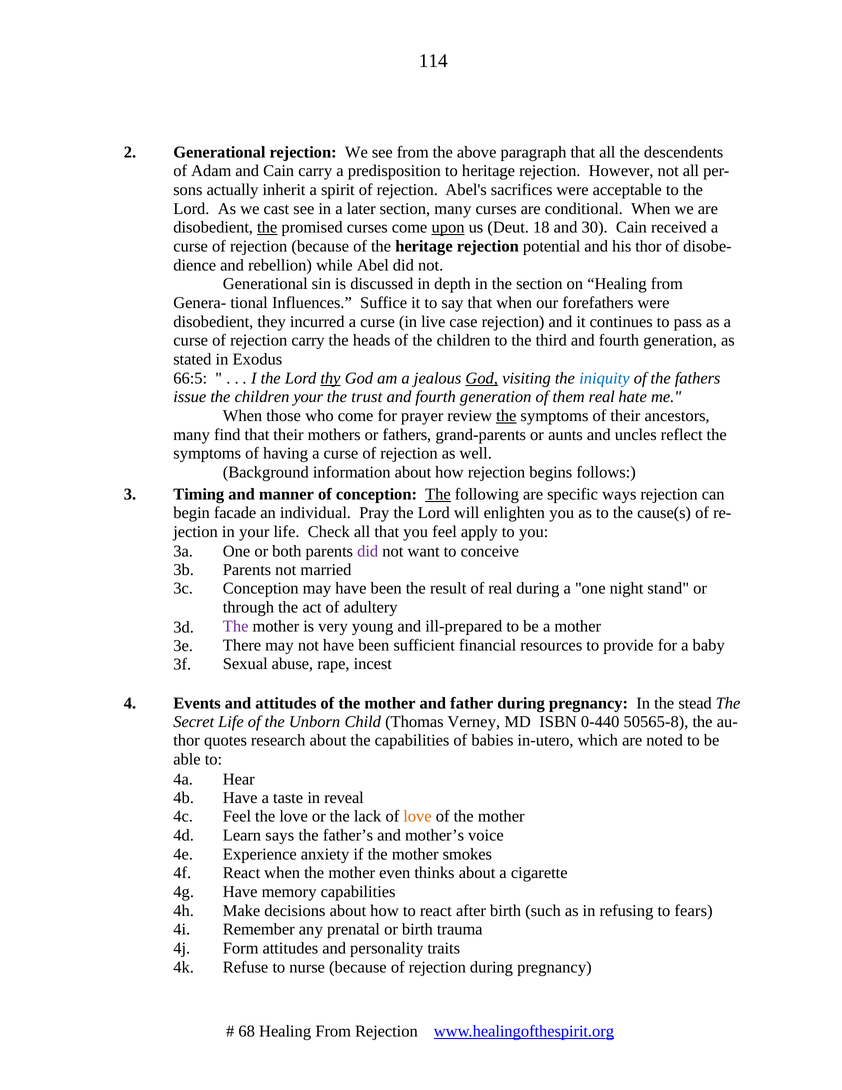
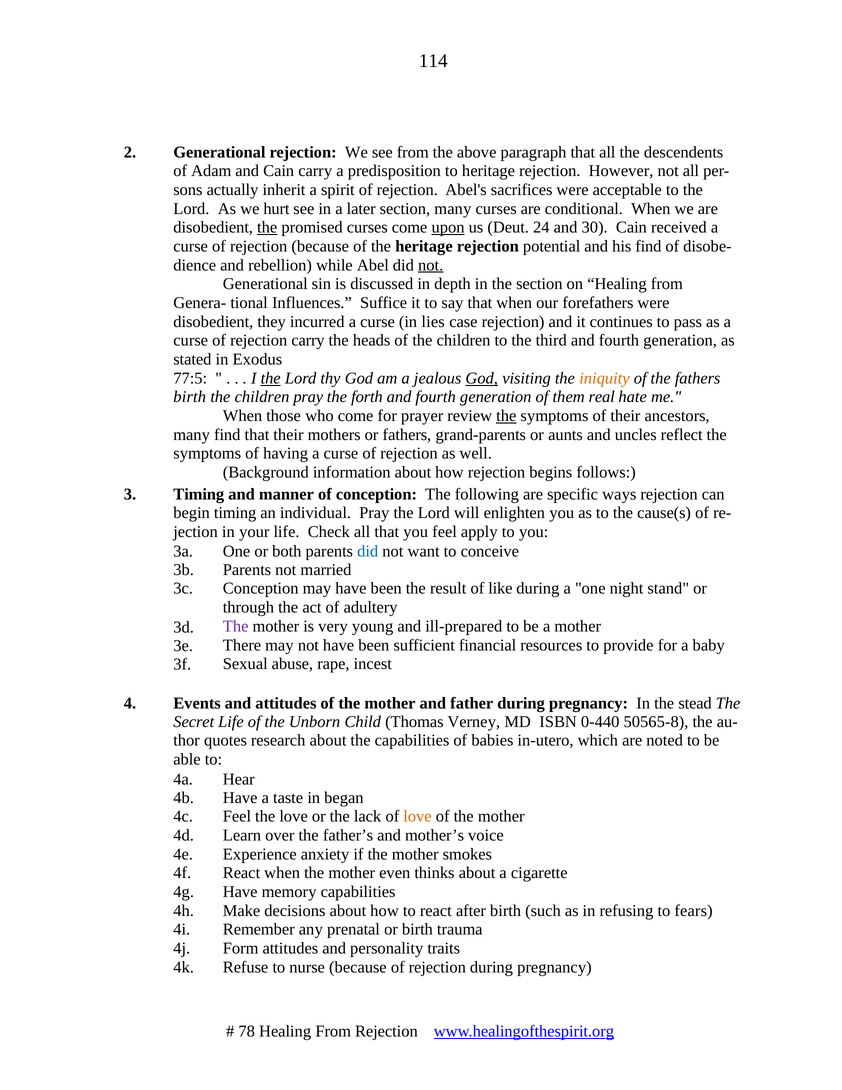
cast: cast -> hurt
18: 18 -> 24
his thor: thor -> find
not at (431, 265) underline: none -> present
live: live -> lies
66:5: 66:5 -> 77:5
the at (271, 378) underline: none -> present
thy underline: present -> none
iniquity colour: blue -> orange
issue at (190, 397): issue -> birth
children your: your -> pray
trust: trust -> forth
The at (438, 494) underline: present -> none
begin facade: facade -> timing
did at (368, 551) colour: purple -> blue
of real: real -> like
reveal: reveal -> began
says: says -> over
68: 68 -> 78
